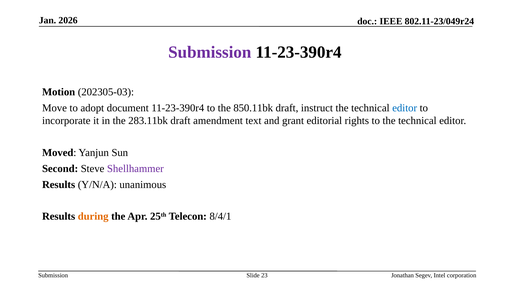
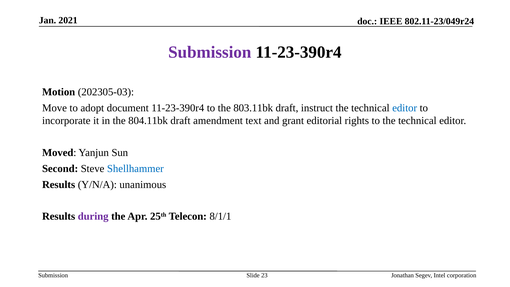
2026: 2026 -> 2021
850.11bk: 850.11bk -> 803.11bk
283.11bk: 283.11bk -> 804.11bk
Shellhammer colour: purple -> blue
during colour: orange -> purple
8/4/1: 8/4/1 -> 8/1/1
